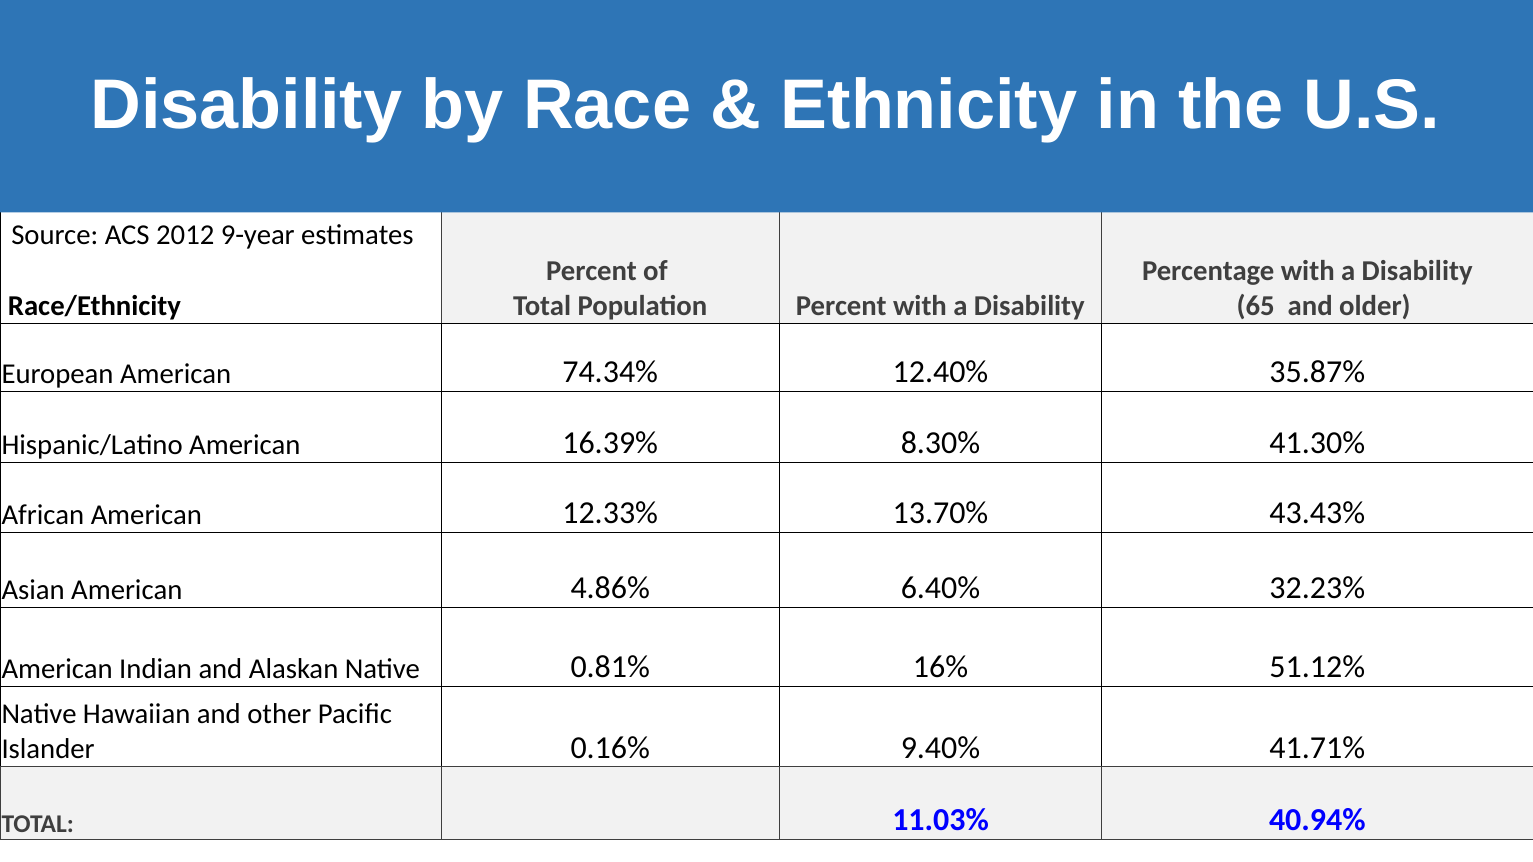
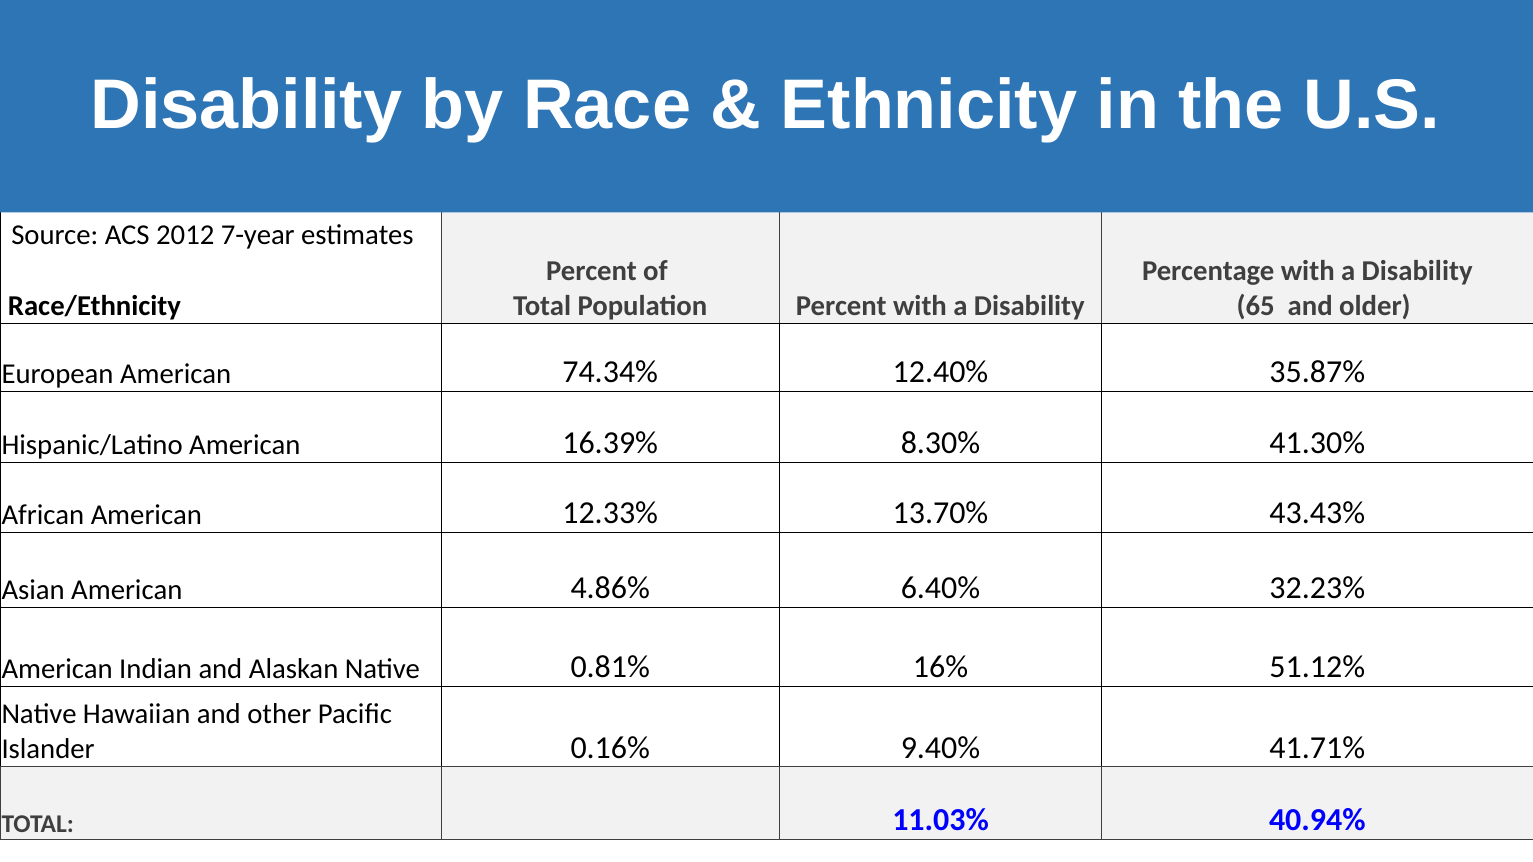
9-year: 9-year -> 7-year
